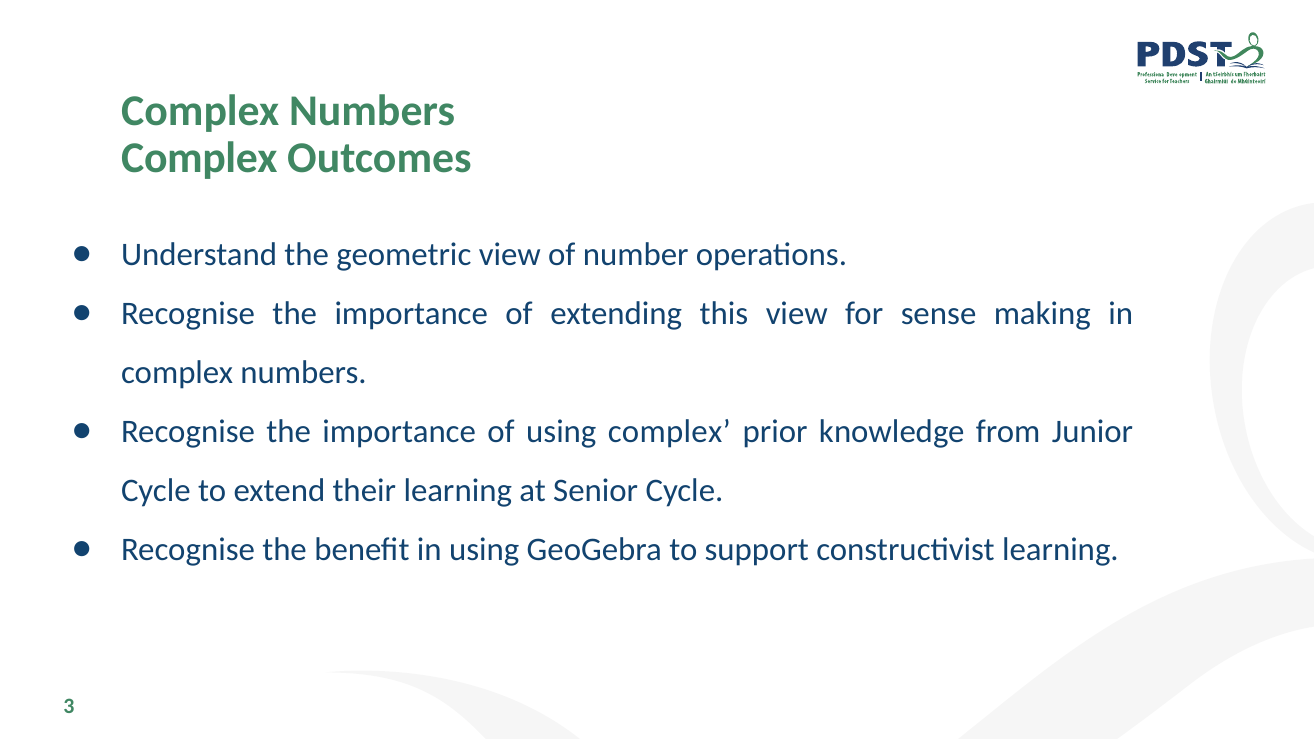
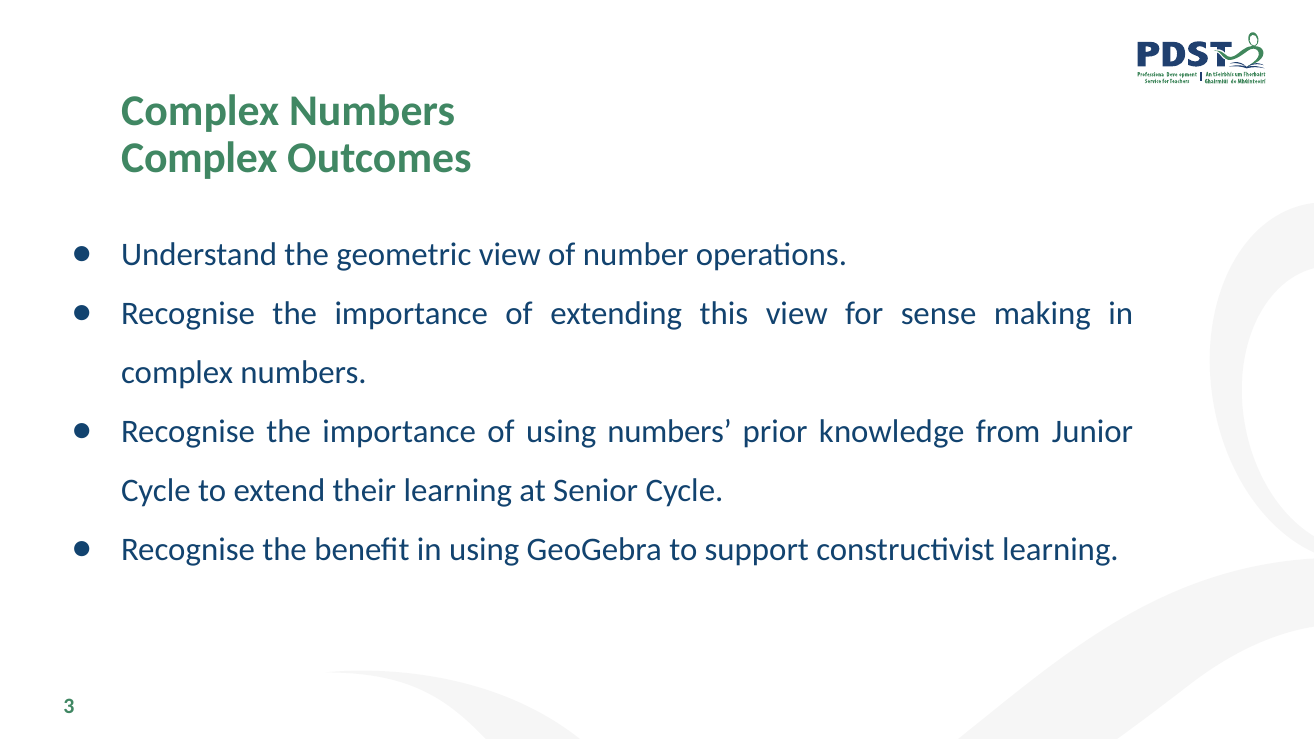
using complex: complex -> numbers
